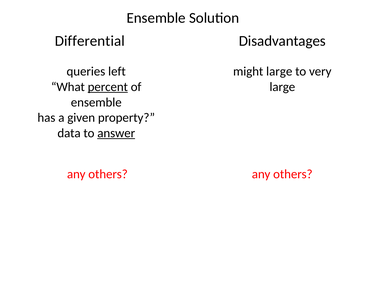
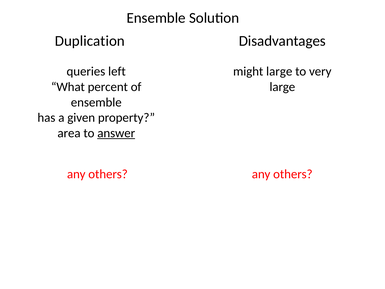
Differential: Differential -> Duplication
percent underline: present -> none
data: data -> area
